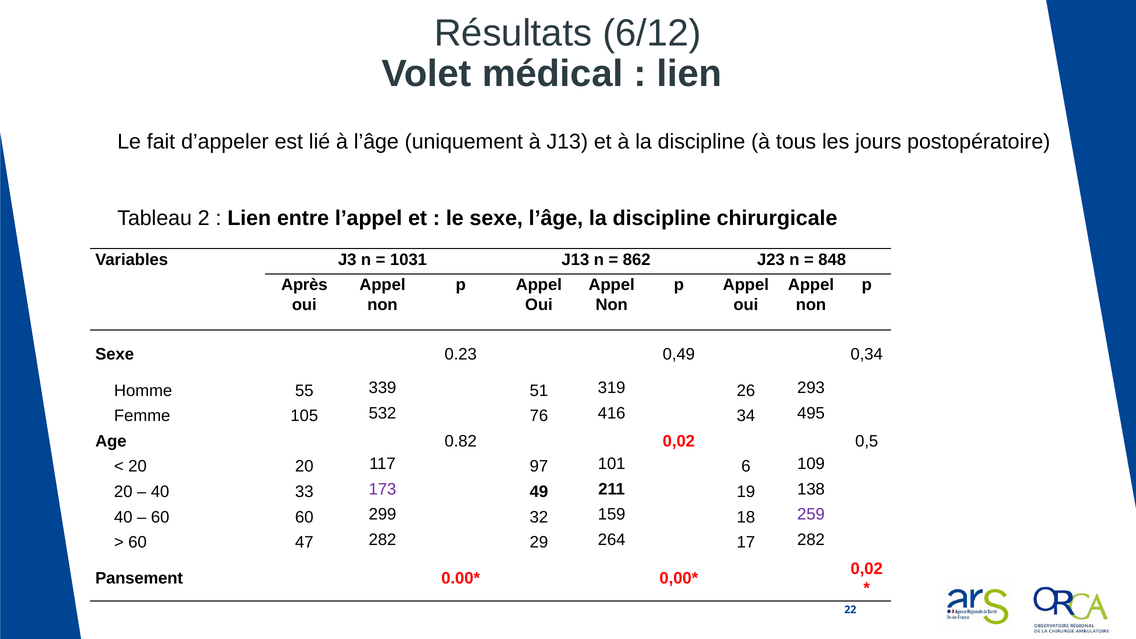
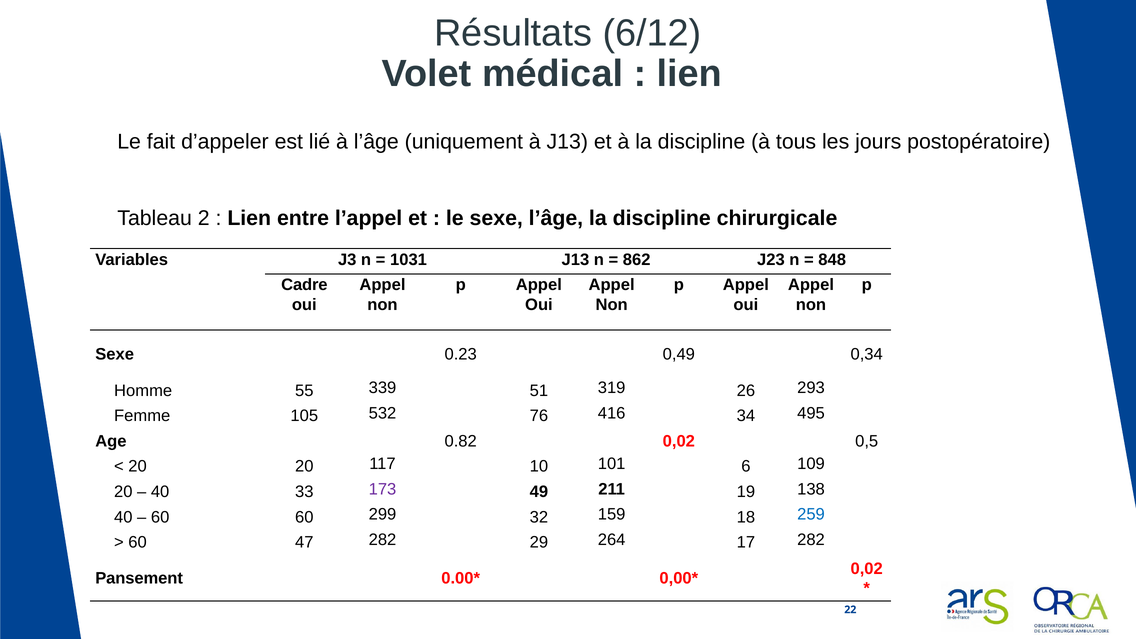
Après: Après -> Cadre
97: 97 -> 10
259 colour: purple -> blue
